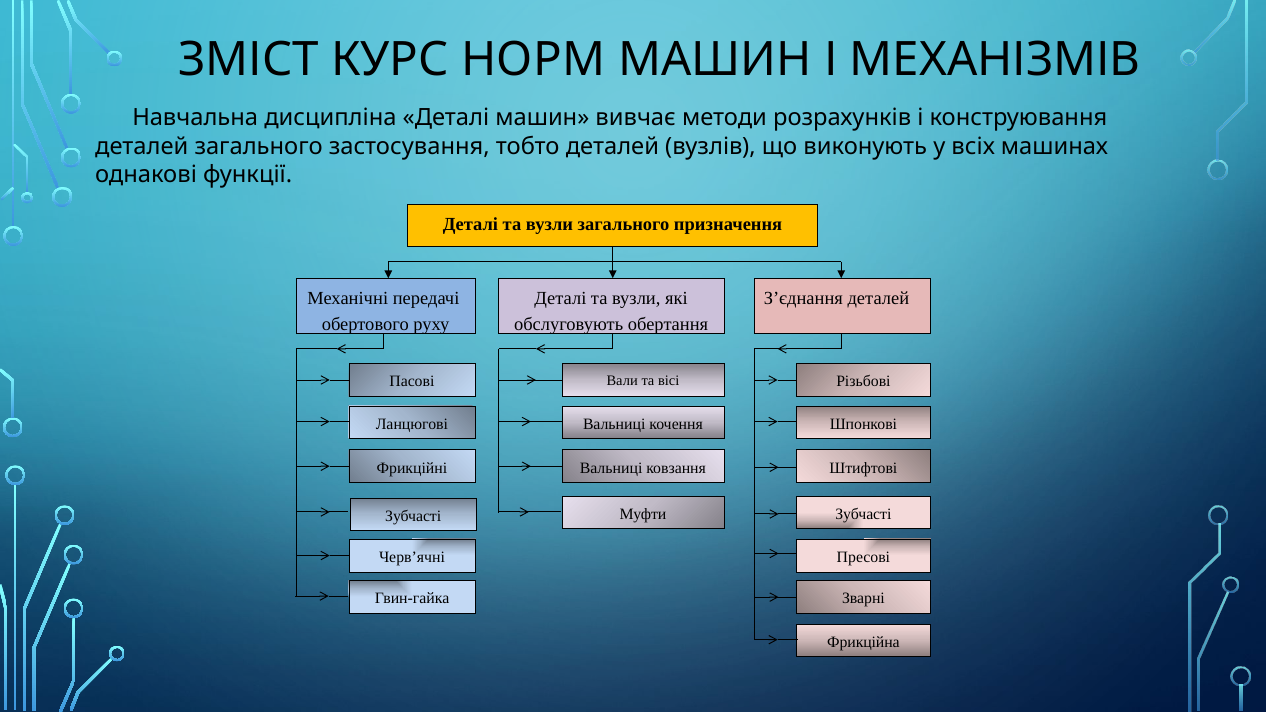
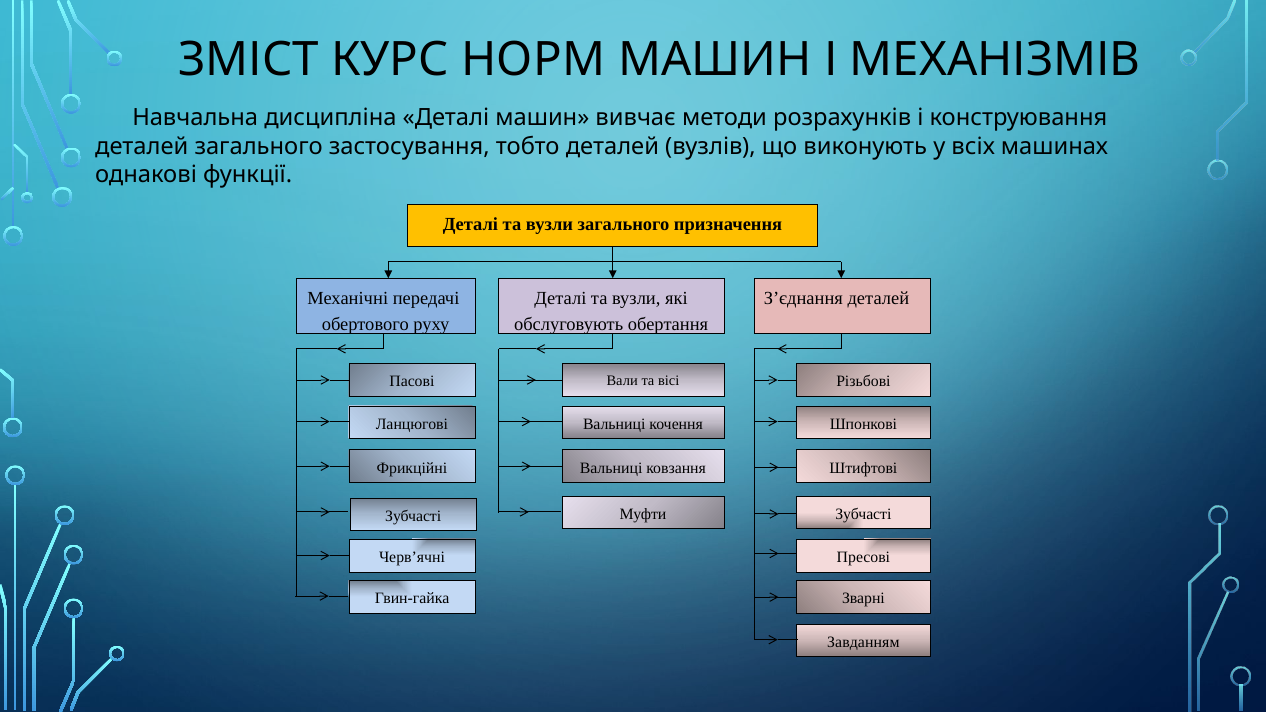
Фрикційна: Фрикційна -> Завданням
